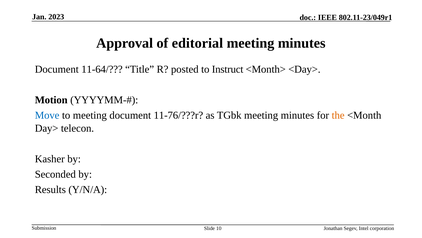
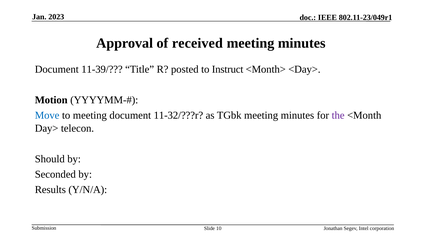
editorial: editorial -> received
11-64/: 11-64/ -> 11-39/
11-76/???r: 11-76/???r -> 11-32/???r
the colour: orange -> purple
Kasher: Kasher -> Should
